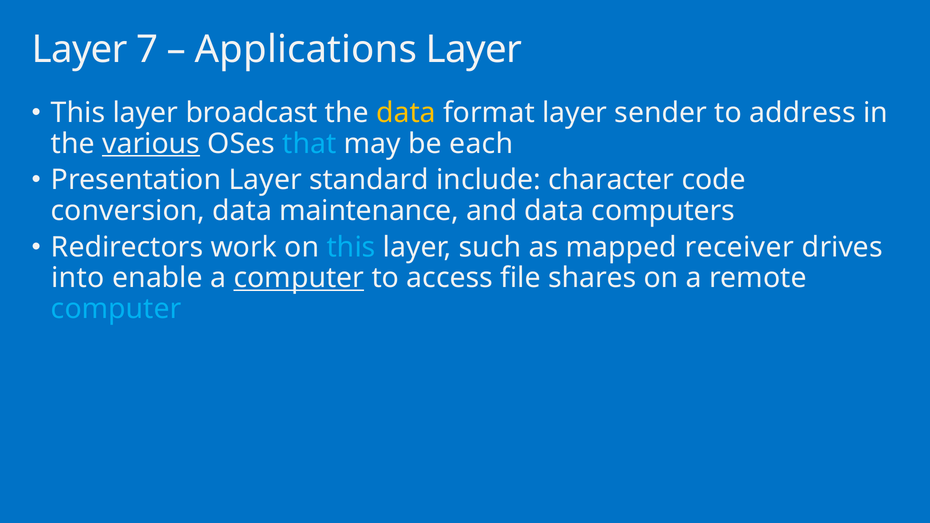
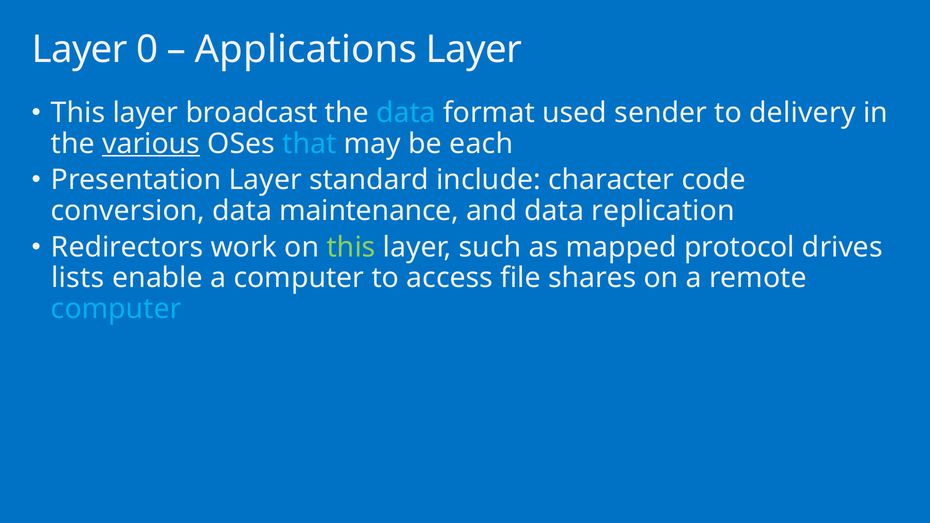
7: 7 -> 0
data at (406, 113) colour: yellow -> light blue
format layer: layer -> used
address: address -> delivery
computers: computers -> replication
this at (351, 247) colour: light blue -> light green
receiver: receiver -> protocol
into: into -> lists
computer at (299, 278) underline: present -> none
